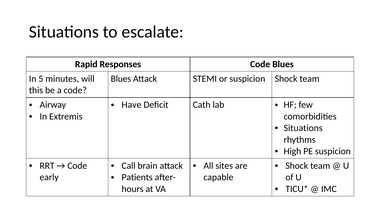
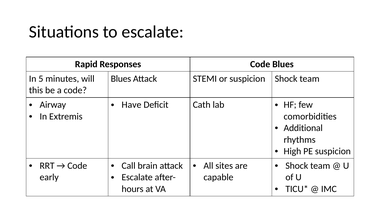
Situations at (303, 128): Situations -> Additional
Patients at (137, 177): Patients -> Escalate
